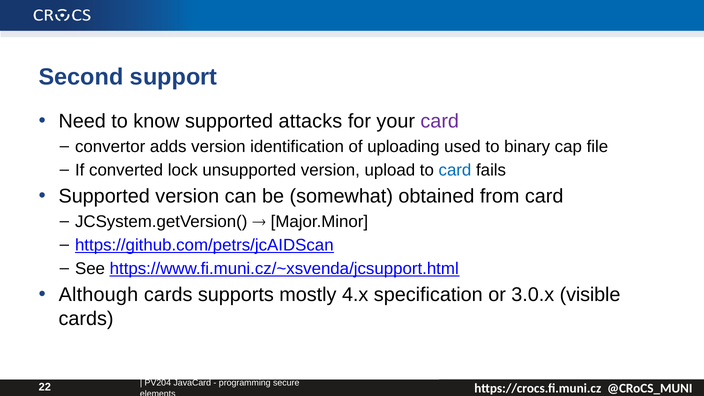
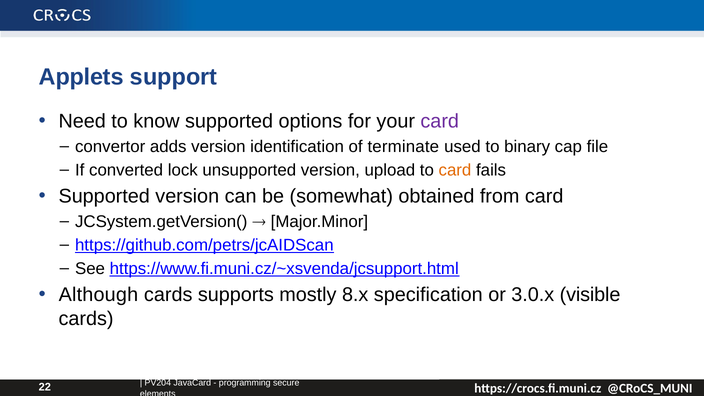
Second: Second -> Applets
attacks: attacks -> options
uploading: uploading -> terminate
card at (455, 170) colour: blue -> orange
4.x: 4.x -> 8.x
